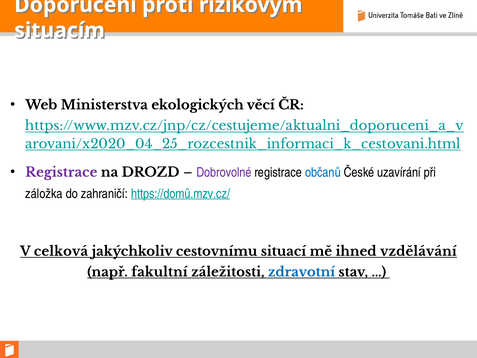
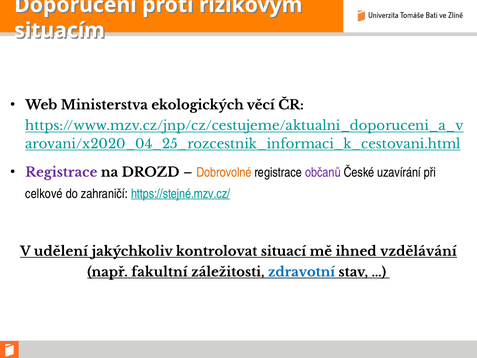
Dobrovolné colour: purple -> orange
občanů colour: blue -> purple
záložka: záložka -> celkové
https://domů.mzv.cz/: https://domů.mzv.cz/ -> https://stejné.mzv.cz/
celková: celková -> udělení
cestovnímu: cestovnímu -> kontrolovat
